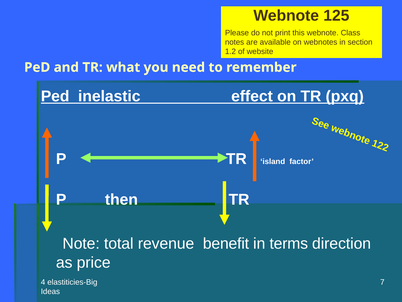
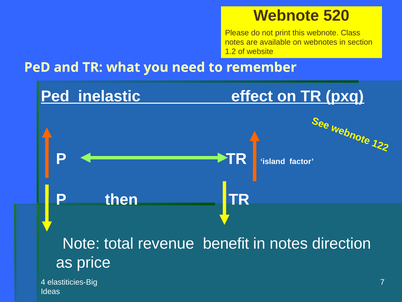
125: 125 -> 520
in terms: terms -> notes
